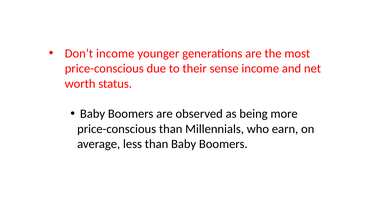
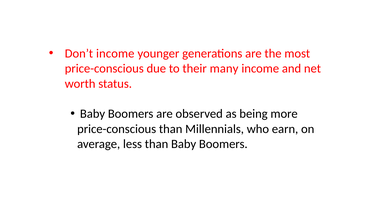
sense: sense -> many
